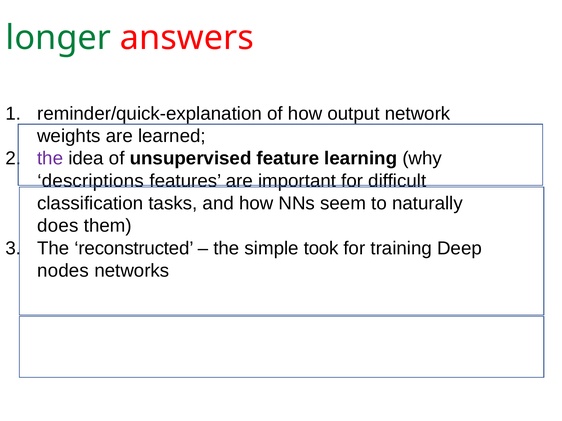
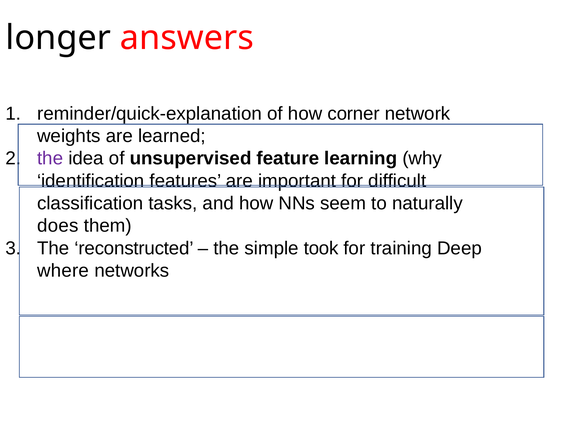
longer colour: green -> black
output: output -> corner
descriptions: descriptions -> identification
nodes: nodes -> where
